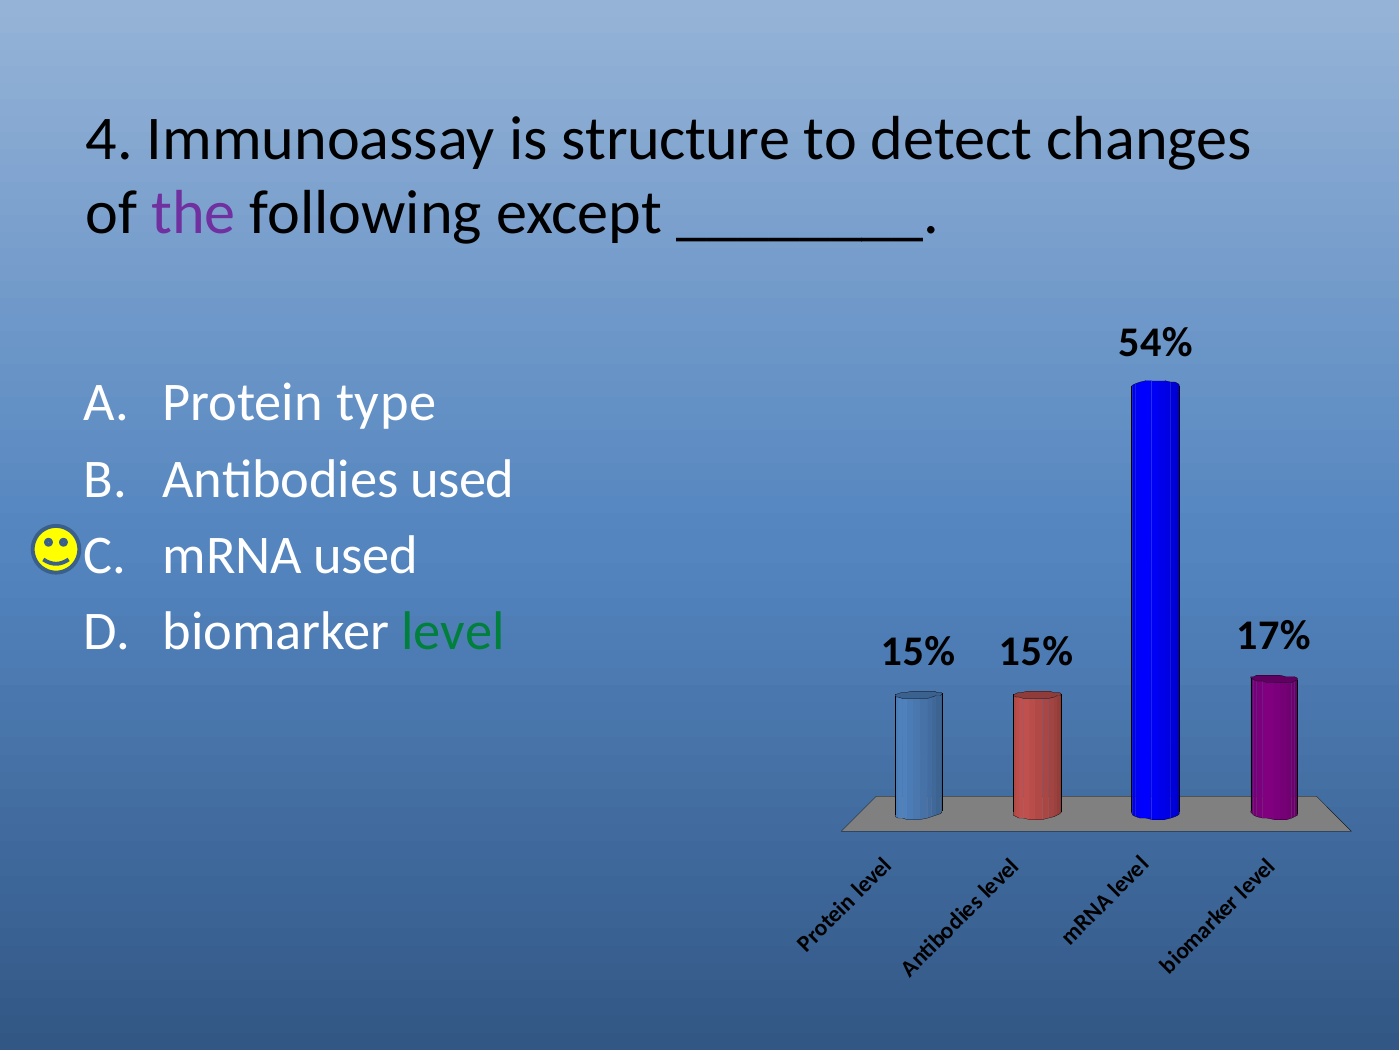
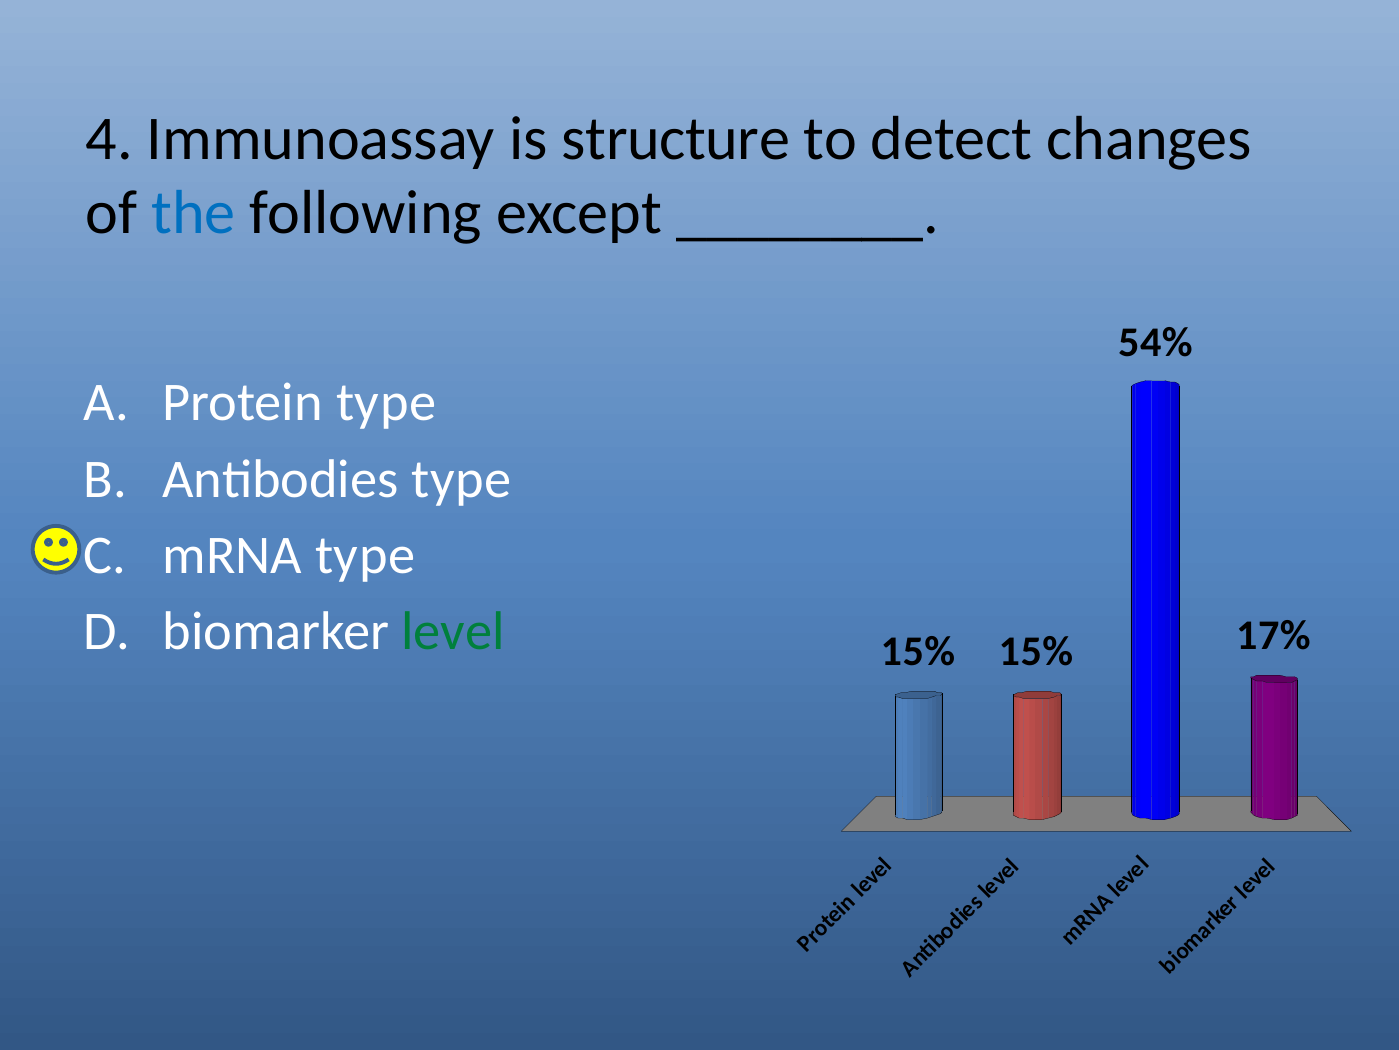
the colour: purple -> blue
Antibodies used: used -> type
mRNA used: used -> type
